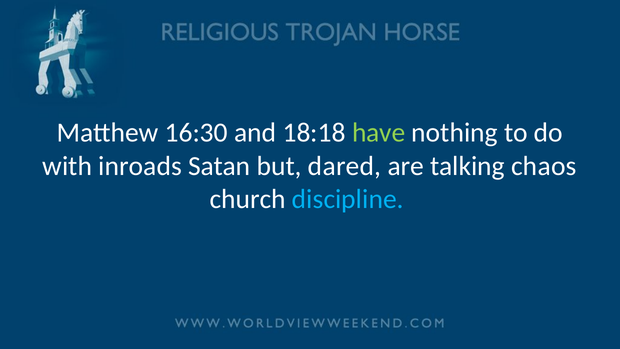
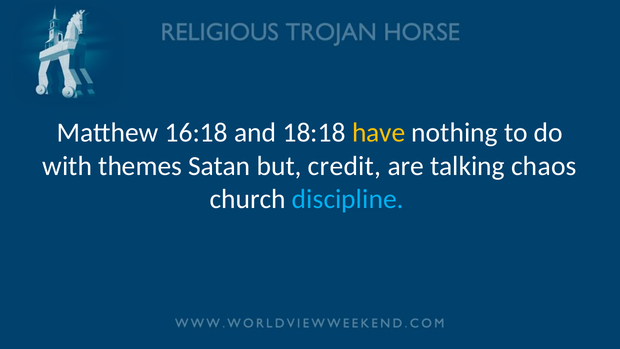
16:30: 16:30 -> 16:18
have colour: light green -> yellow
inroads: inroads -> themes
dared: dared -> credit
